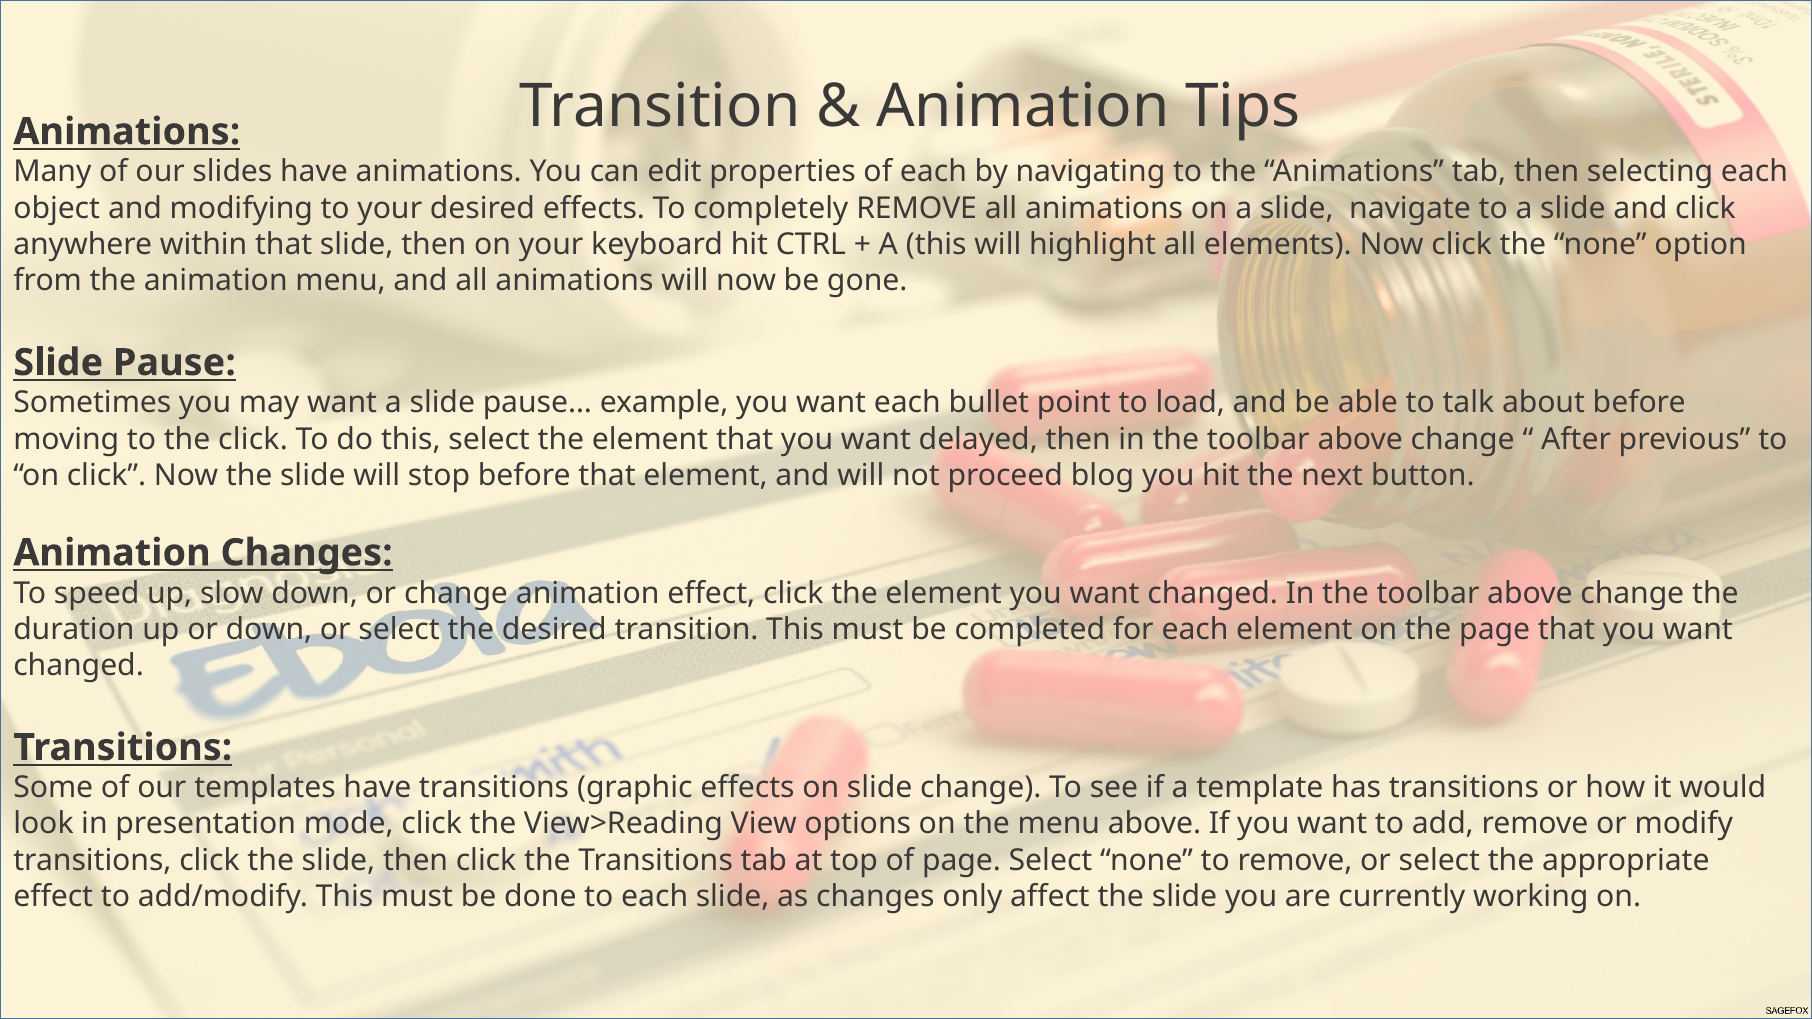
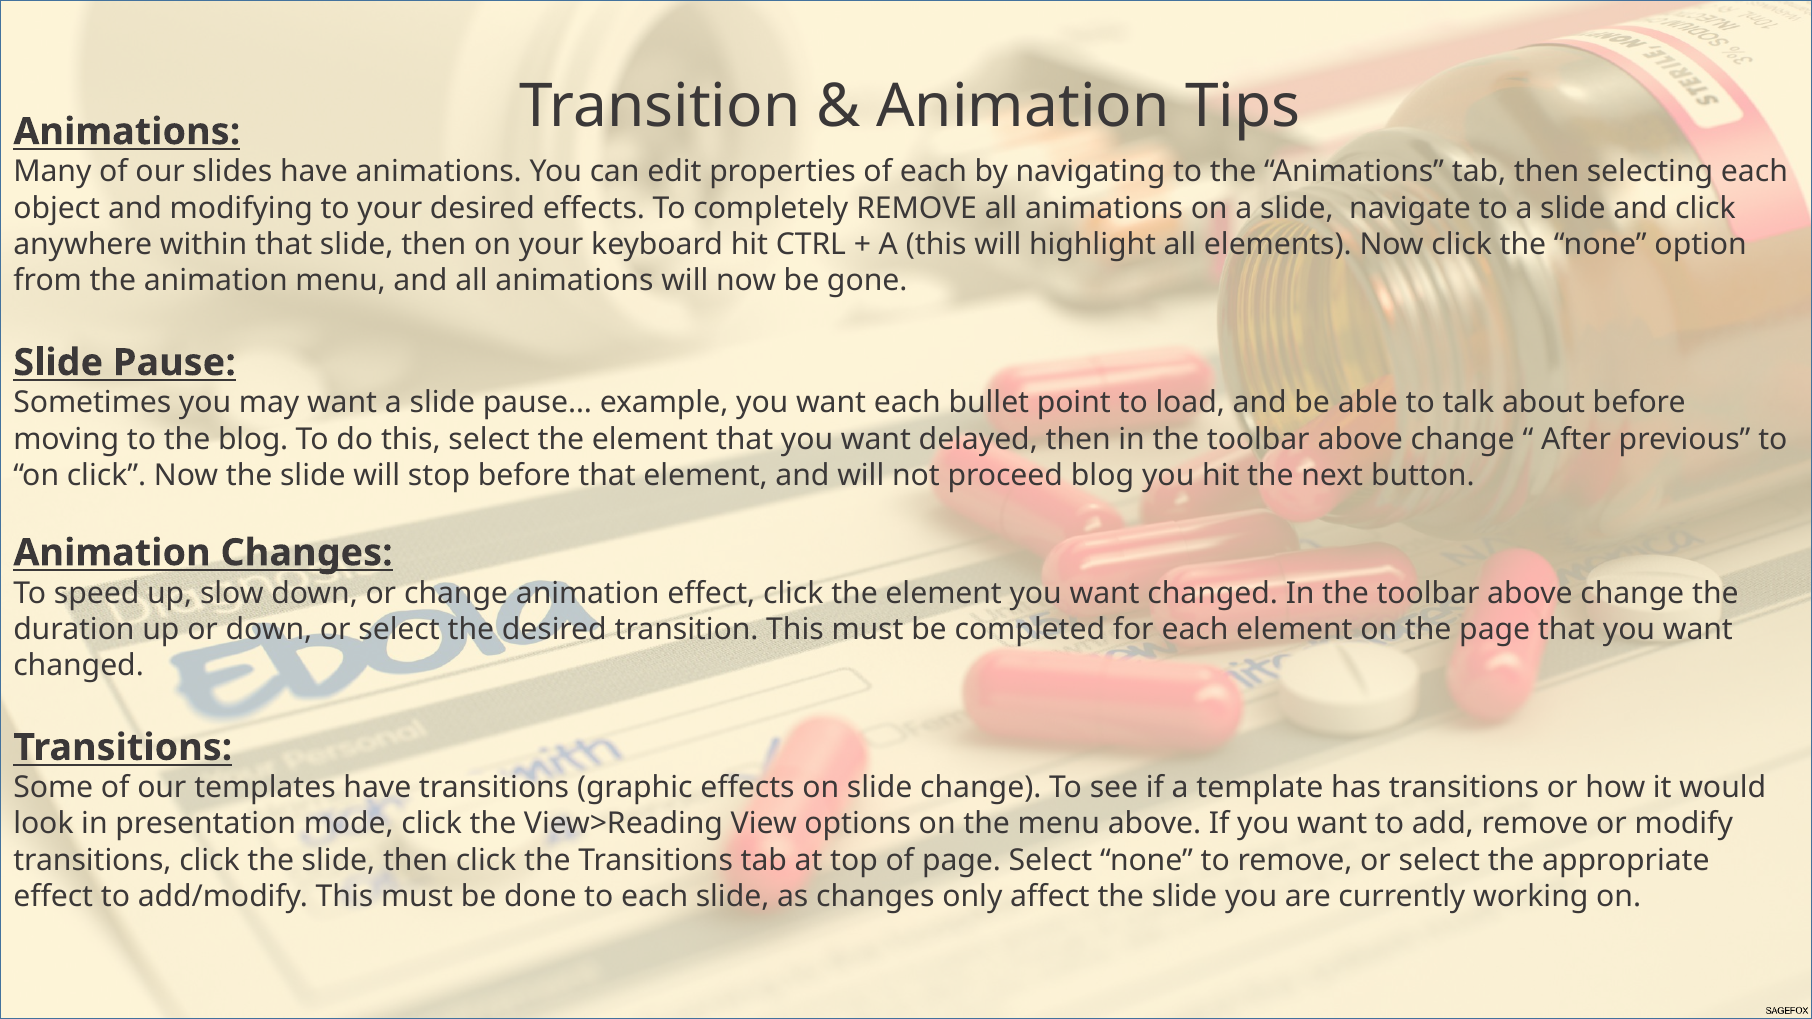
the click: click -> blog
